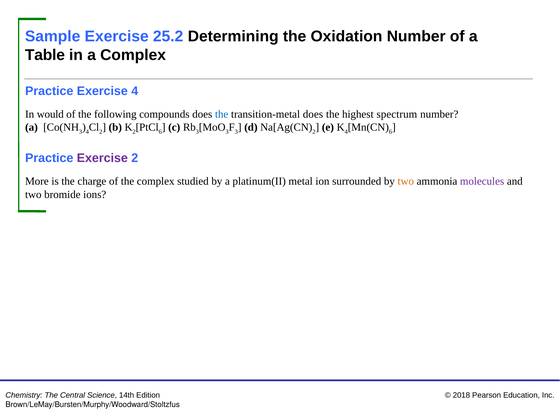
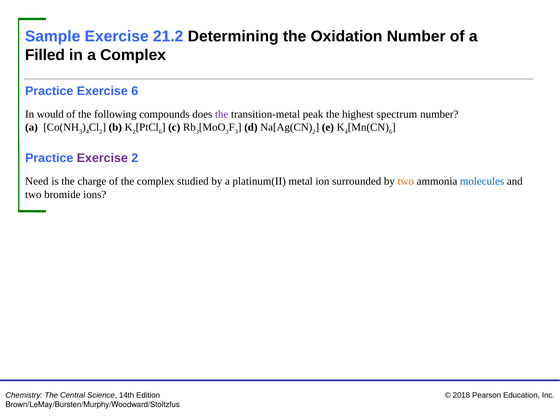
25.2: 25.2 -> 21.2
Table: Table -> Filled
Exercise 4: 4 -> 6
the at (222, 114) colour: blue -> purple
transition-metal does: does -> peak
More: More -> Need
molecules colour: purple -> blue
